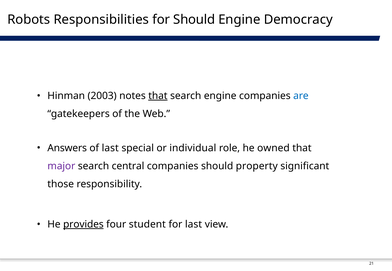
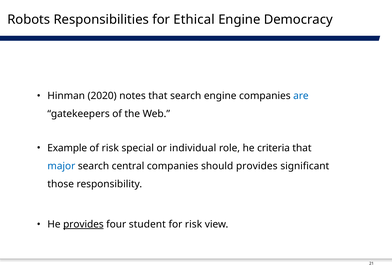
for Should: Should -> Ethical
2003: 2003 -> 2020
that at (158, 96) underline: present -> none
Answers: Answers -> Example
of last: last -> risk
owned: owned -> criteria
major colour: purple -> blue
should property: property -> provides
for last: last -> risk
